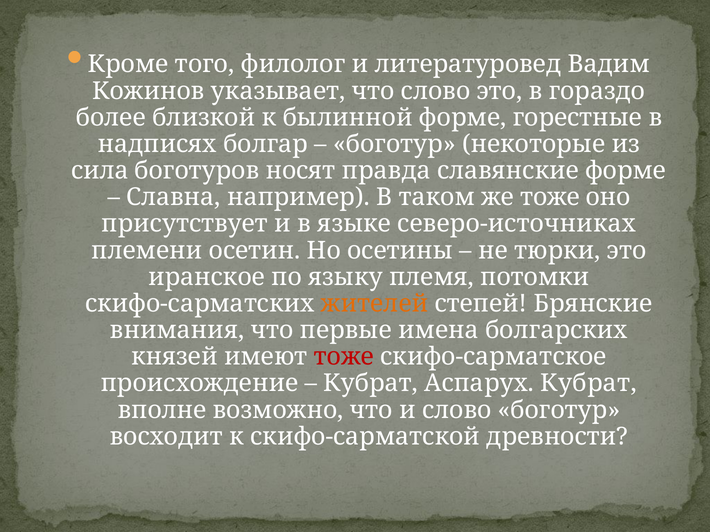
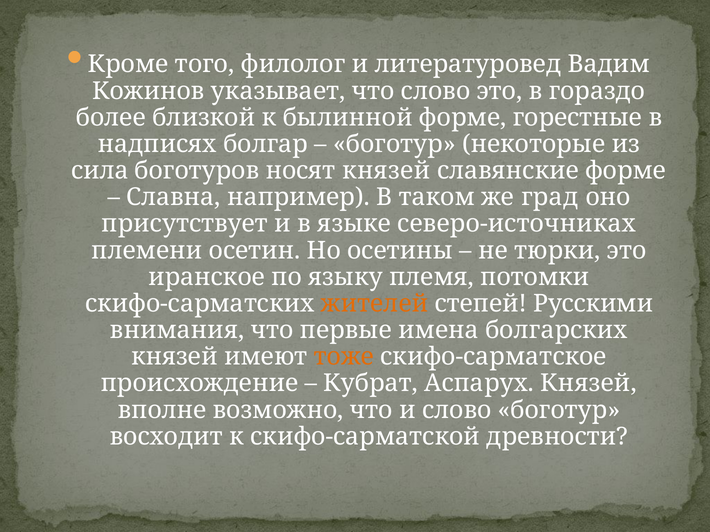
носят правда: правда -> князей
же тоже: тоже -> град
Брянские: Брянские -> Русскими
тоже at (344, 357) colour: red -> orange
Аспарух Кубрат: Кубрат -> Князей
